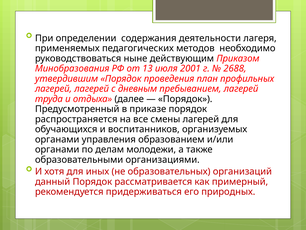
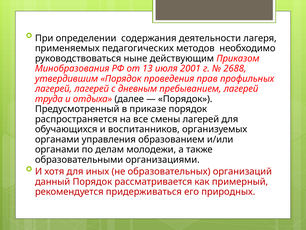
план: план -> прав
